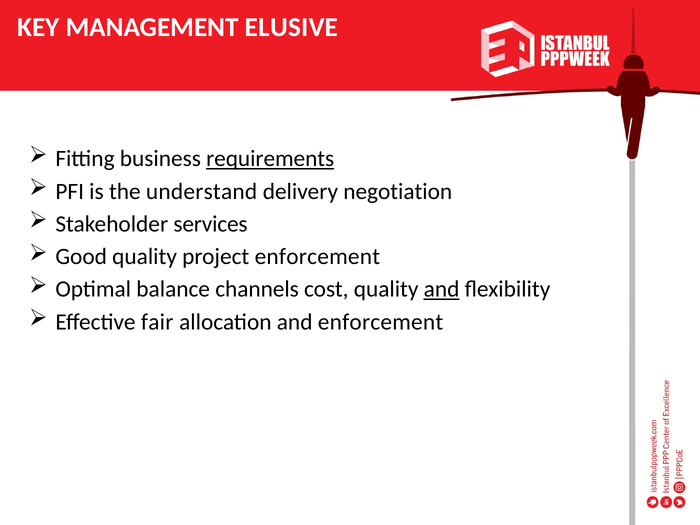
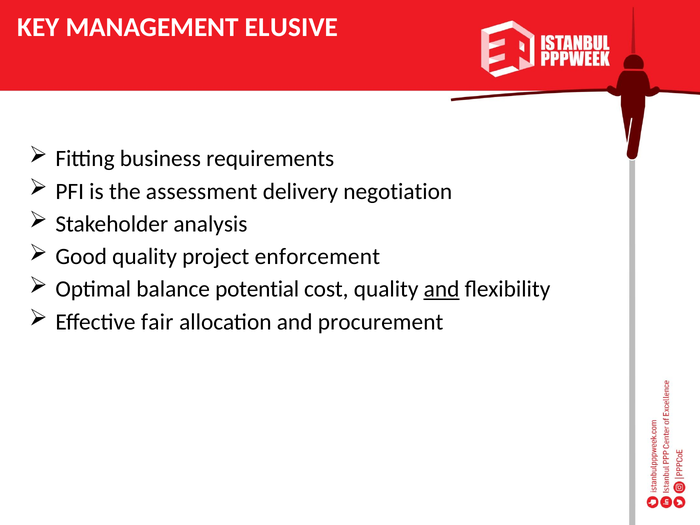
requirements underline: present -> none
understand: understand -> assessment
services: services -> analysis
channels: channels -> potential
and enforcement: enforcement -> procurement
